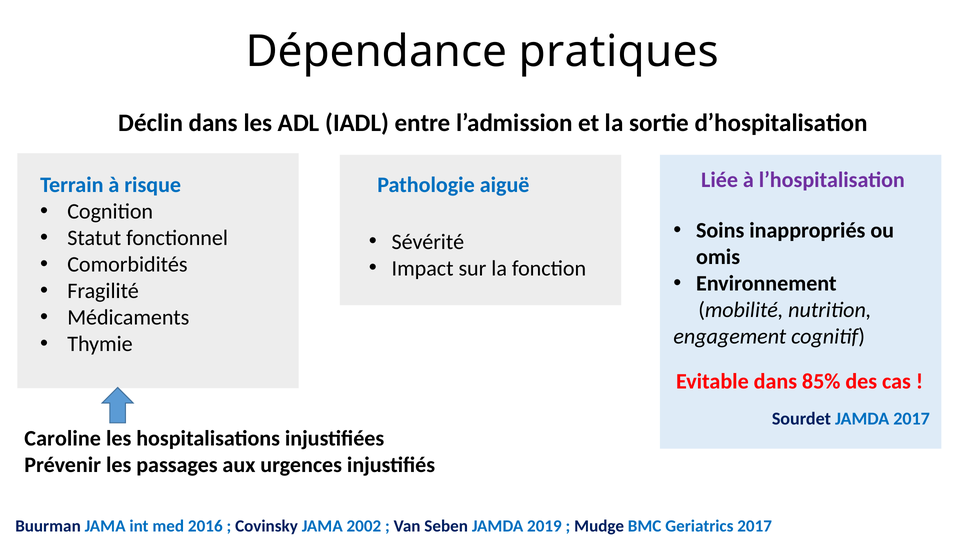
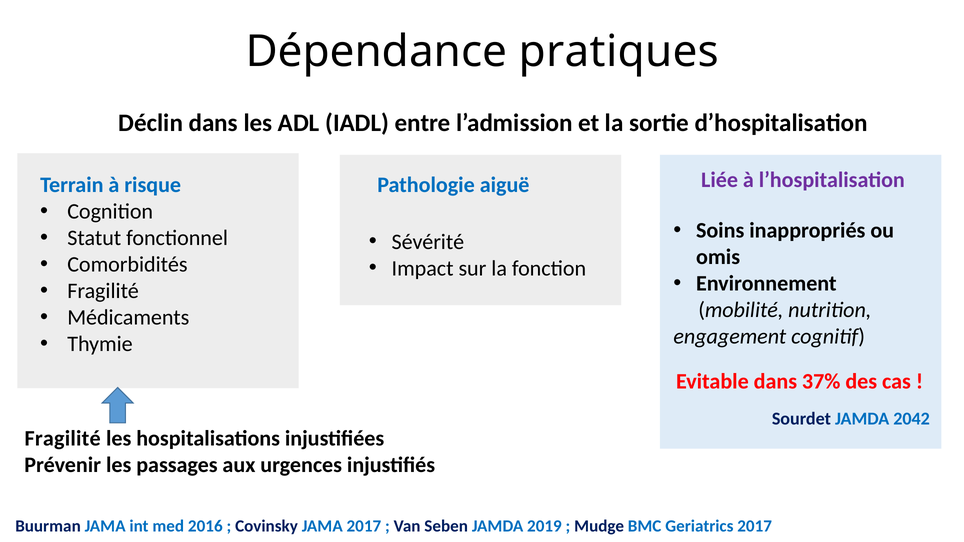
85%: 85% -> 37%
JAMDA 2017: 2017 -> 2042
Caroline at (63, 439): Caroline -> Fragilité
JAMA 2002: 2002 -> 2017
